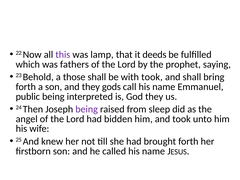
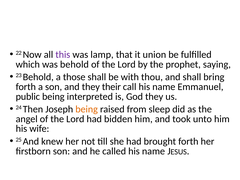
deeds: deeds -> union
was fathers: fathers -> behold
with took: took -> thou
gods: gods -> their
being at (87, 109) colour: purple -> orange
